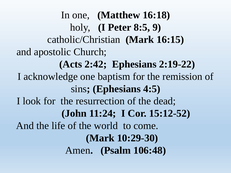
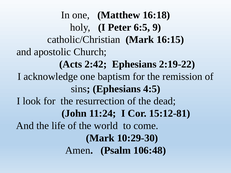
8:5: 8:5 -> 6:5
15:12-52: 15:12-52 -> 15:12-81
